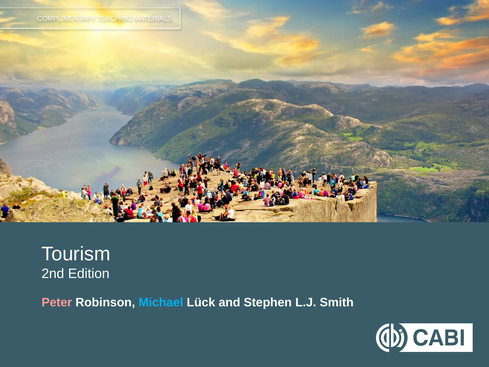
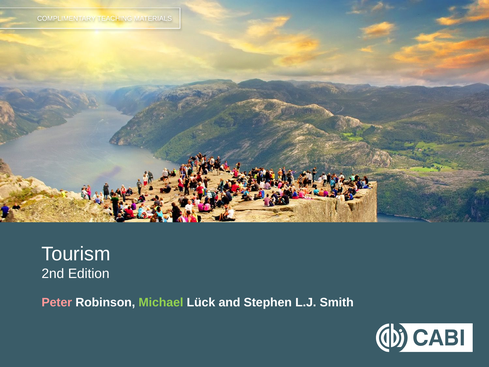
Michael colour: light blue -> light green
